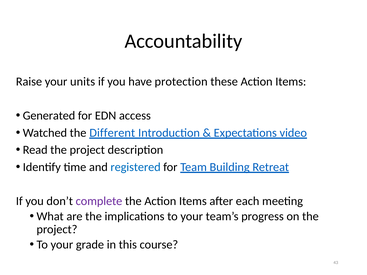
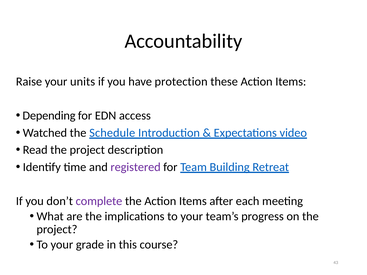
Generated: Generated -> Depending
Different: Different -> Schedule
registered colour: blue -> purple
